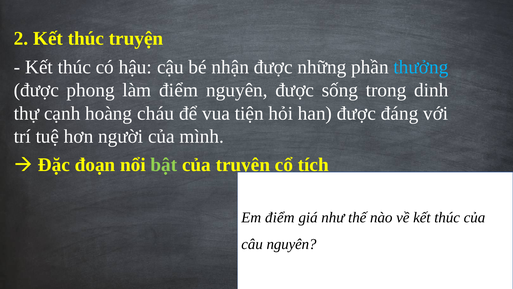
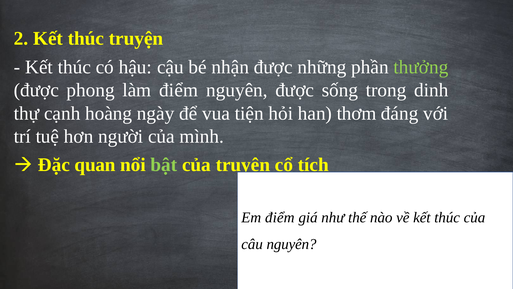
thưởng colour: light blue -> light green
cháu: cháu -> ngày
han được: được -> thơm
đoạn: đoạn -> quan
